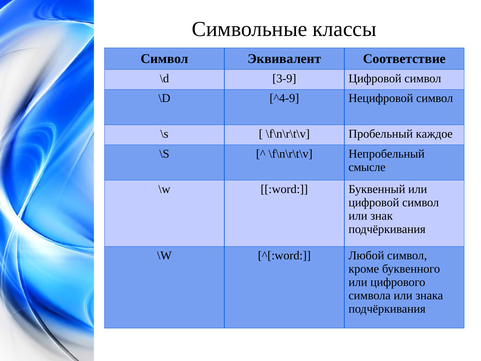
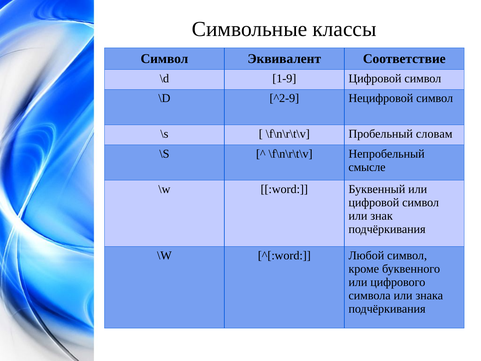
3-9: 3-9 -> 1-9
^4-9: ^4-9 -> ^2-9
каждое: каждое -> словам
